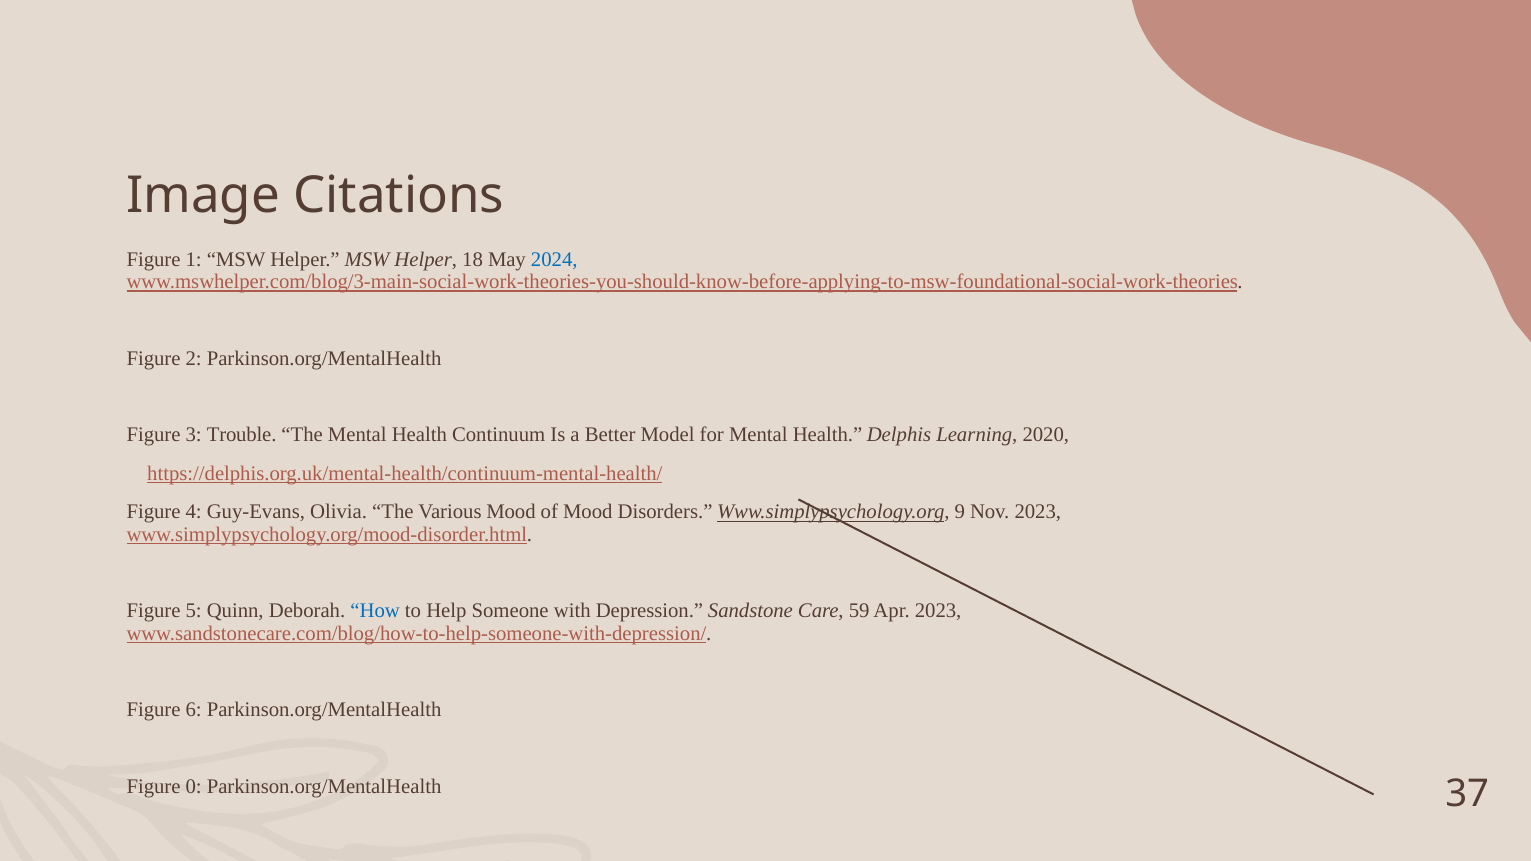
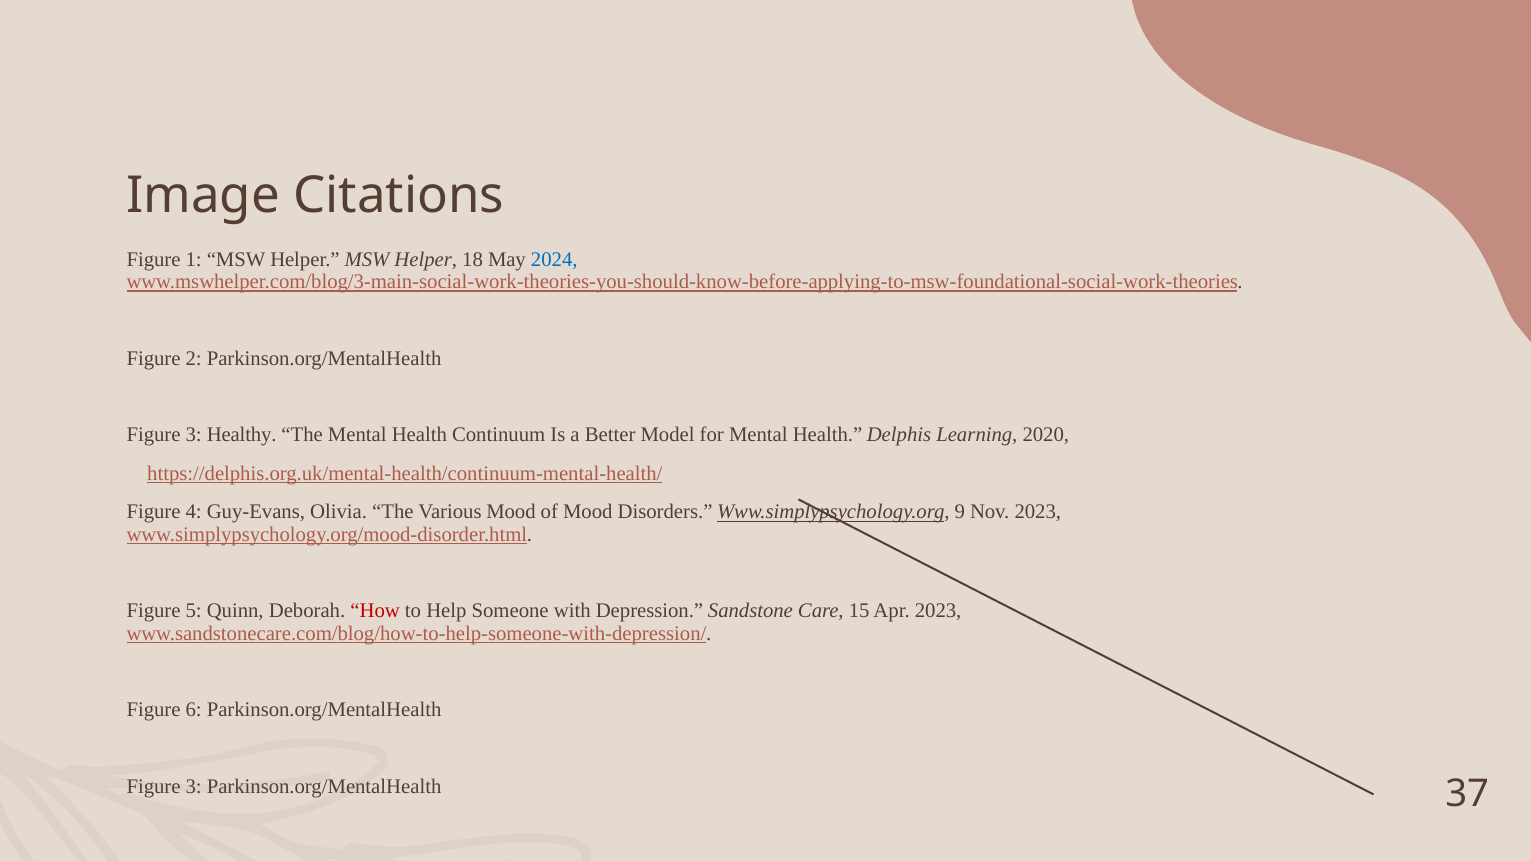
Trouble: Trouble -> Healthy
How colour: blue -> red
59: 59 -> 15
0 at (194, 787): 0 -> 3
